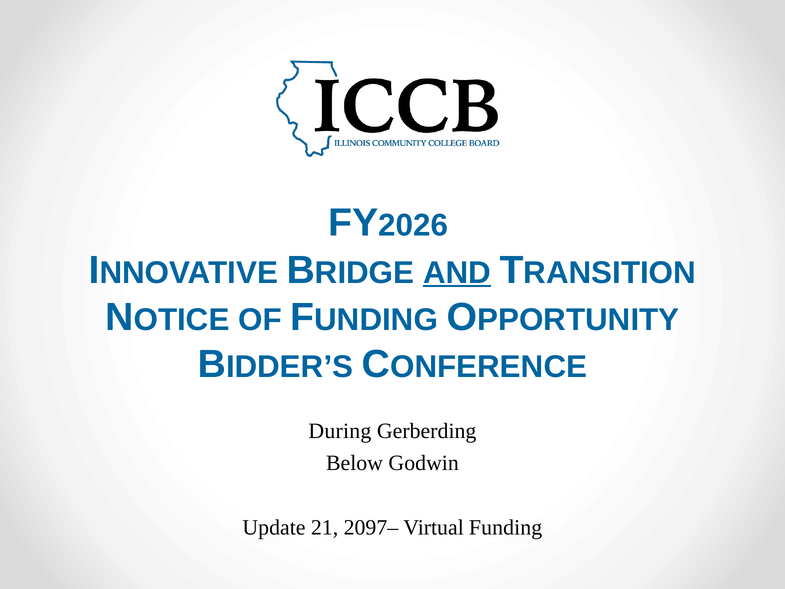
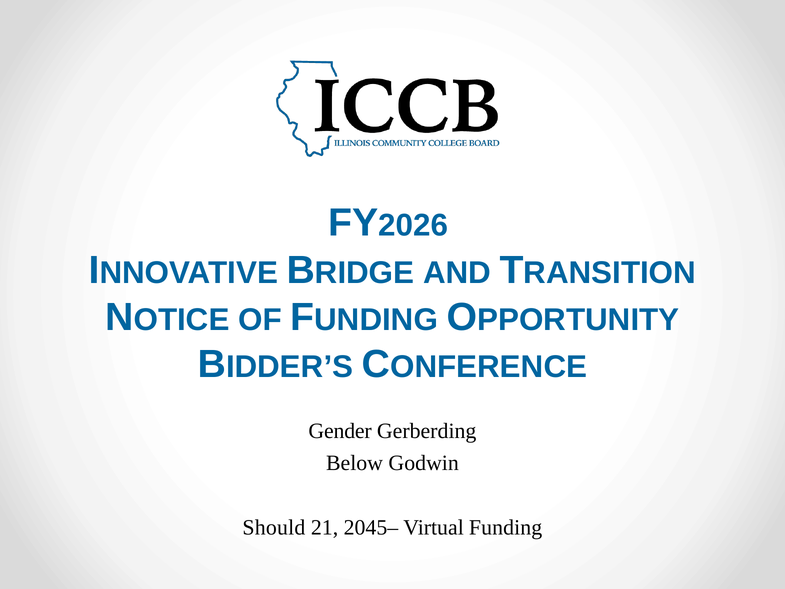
AND underline: present -> none
During: During -> Gender
Update: Update -> Should
2097–: 2097– -> 2045–
